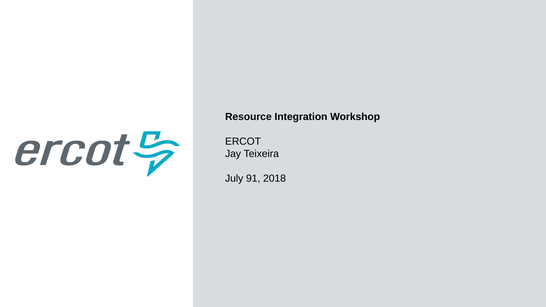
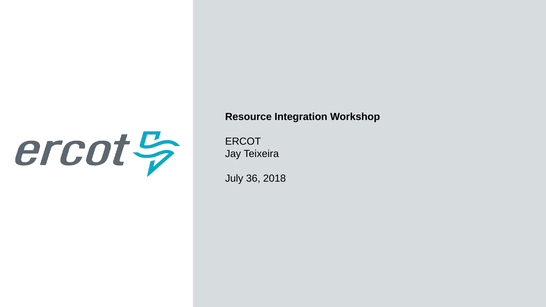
91: 91 -> 36
